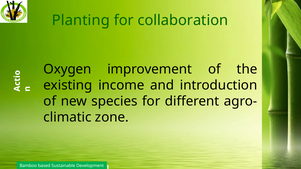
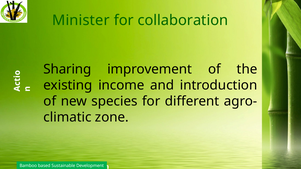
Planting: Planting -> Minister
Oxygen: Oxygen -> Sharing
